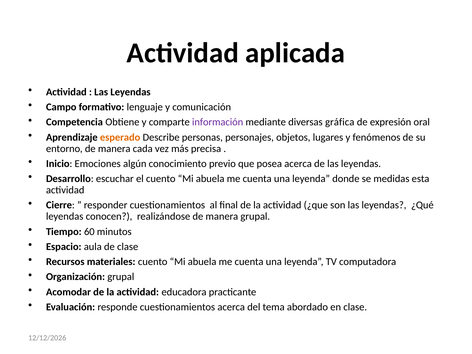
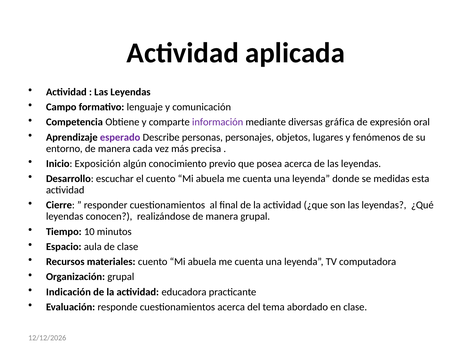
esperado colour: orange -> purple
Emociones: Emociones -> Exposición
60: 60 -> 10
Acomodar: Acomodar -> Indicación
